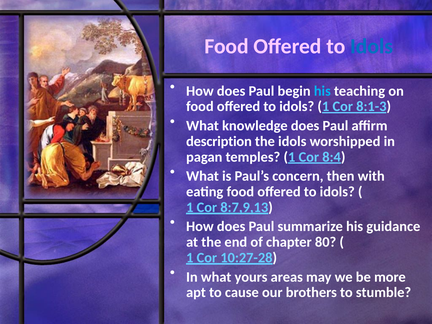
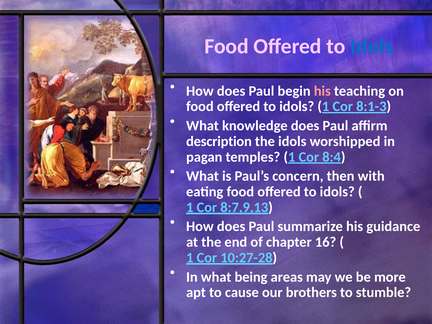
his at (322, 91) colour: light blue -> pink
80: 80 -> 16
yours: yours -> being
